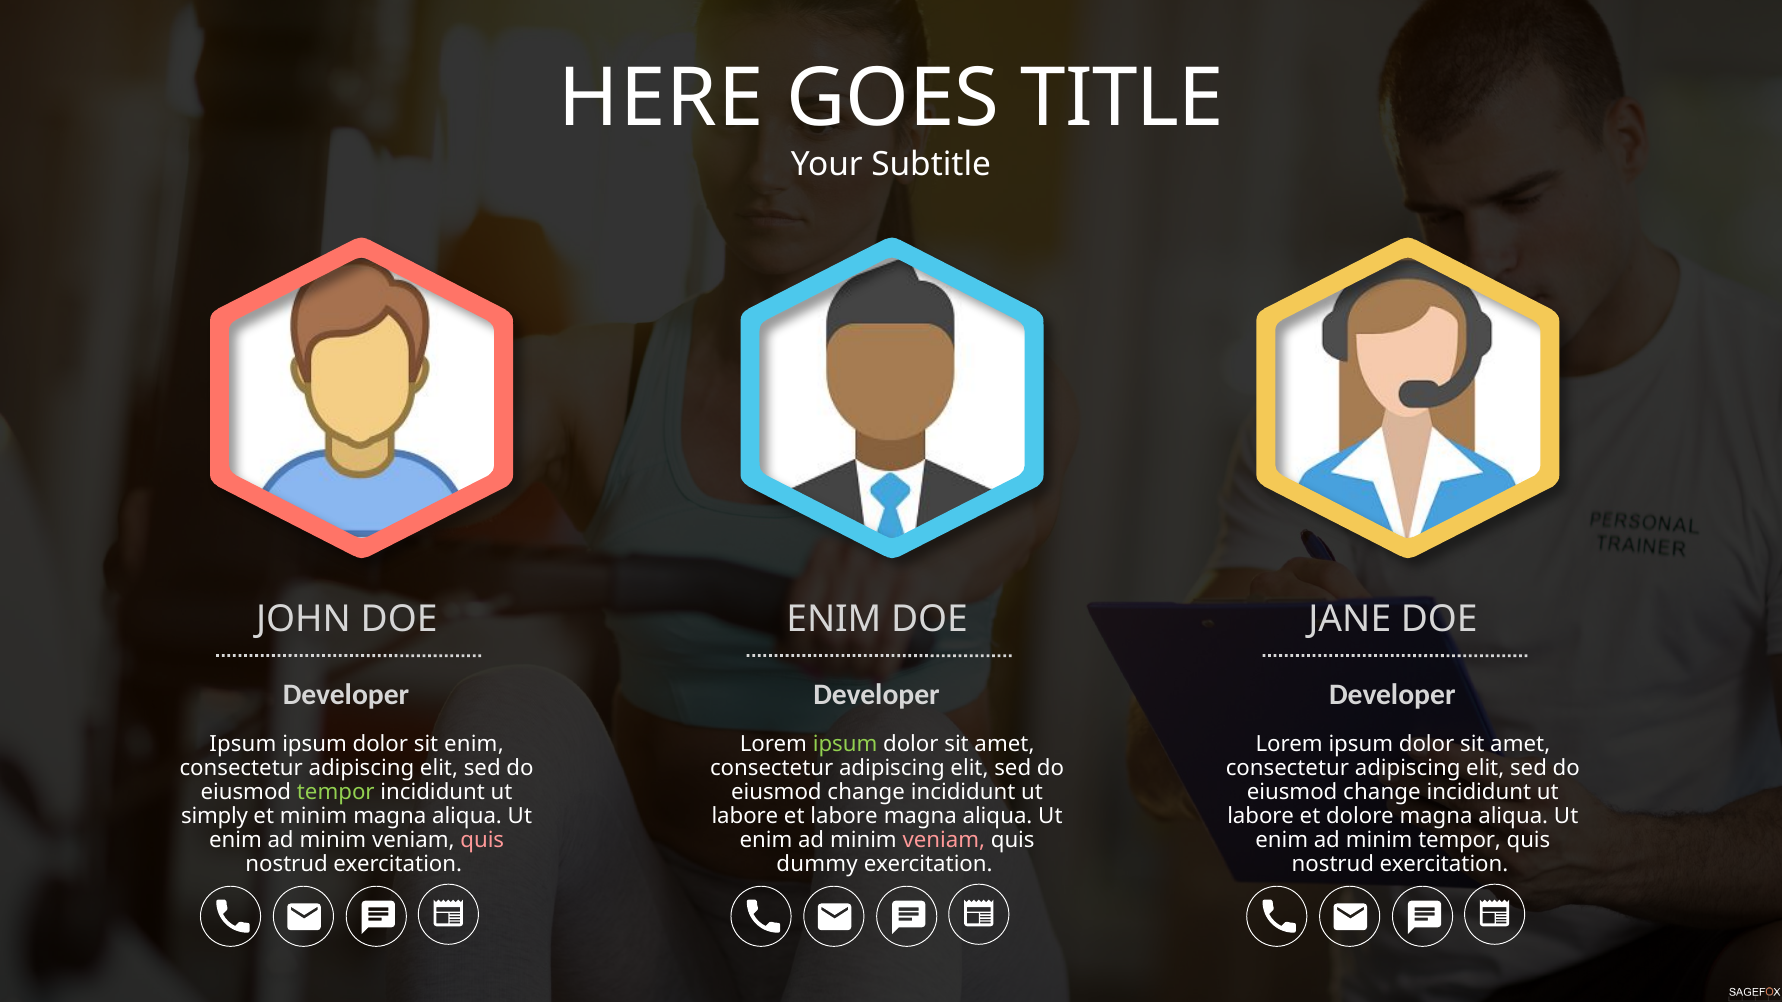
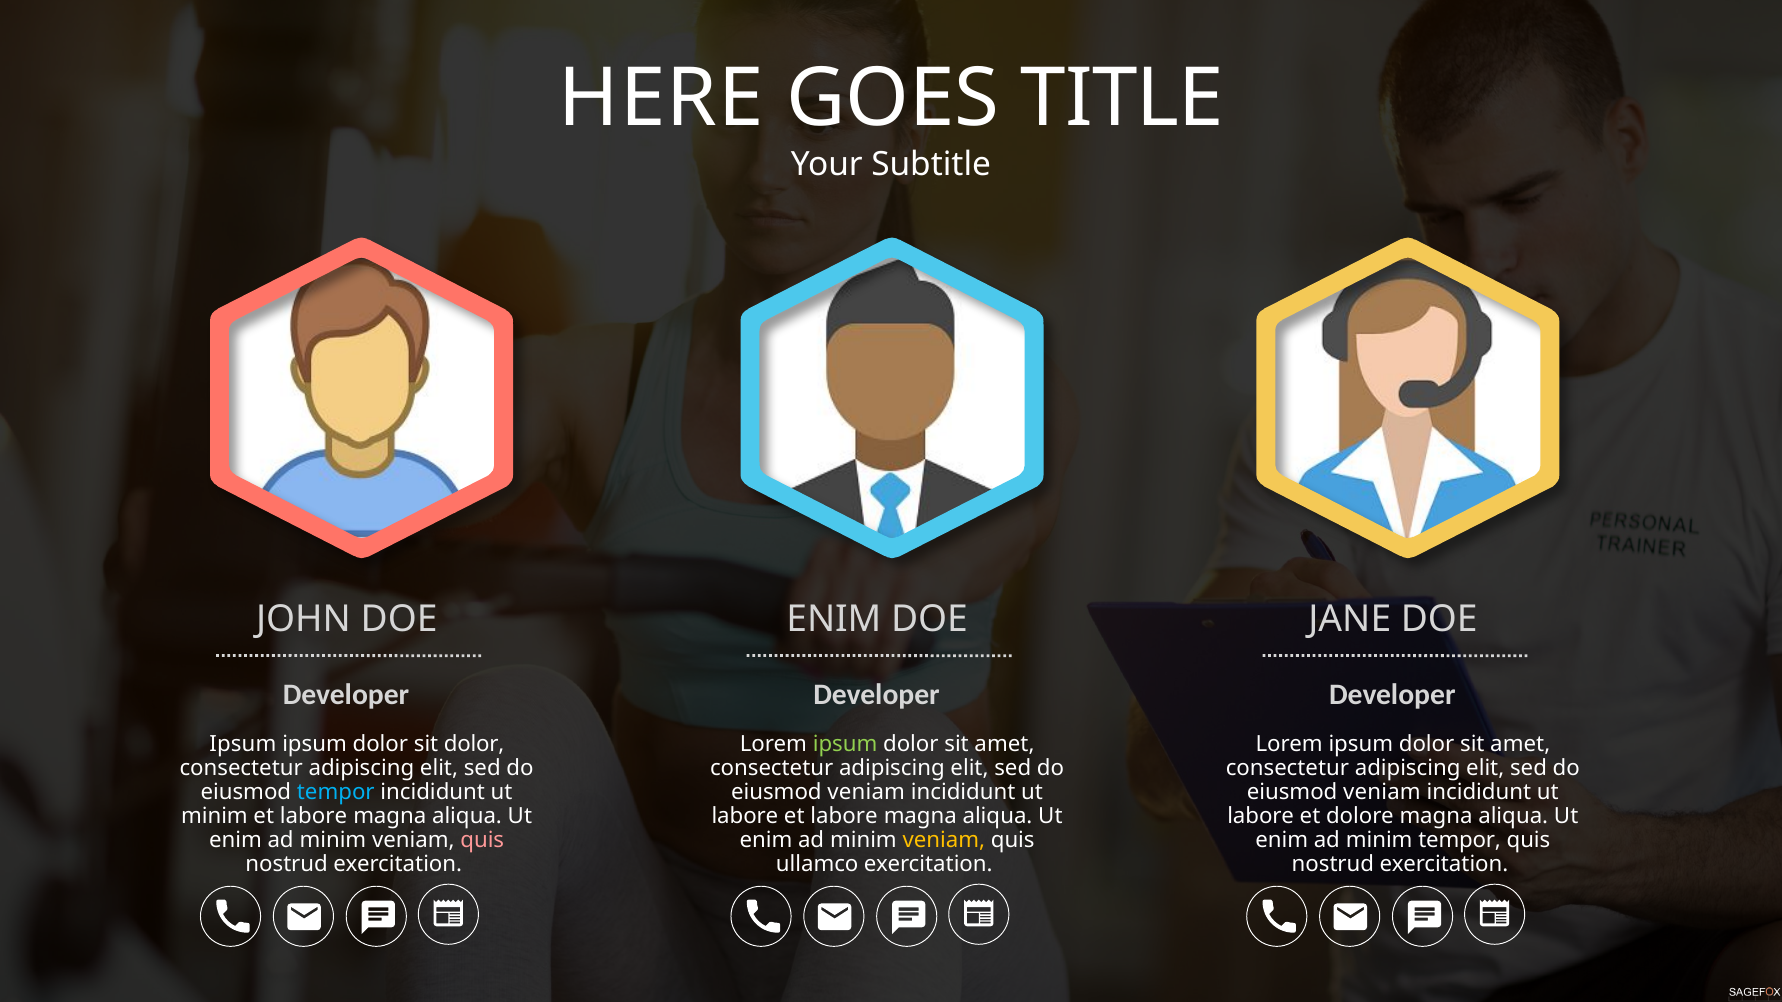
sit enim: enim -> dolor
tempor at (336, 793) colour: light green -> light blue
change at (866, 793): change -> veniam
change at (1382, 793): change -> veniam
simply at (215, 817): simply -> minim
minim at (314, 817): minim -> labore
veniam at (944, 841) colour: pink -> yellow
dummy: dummy -> ullamco
